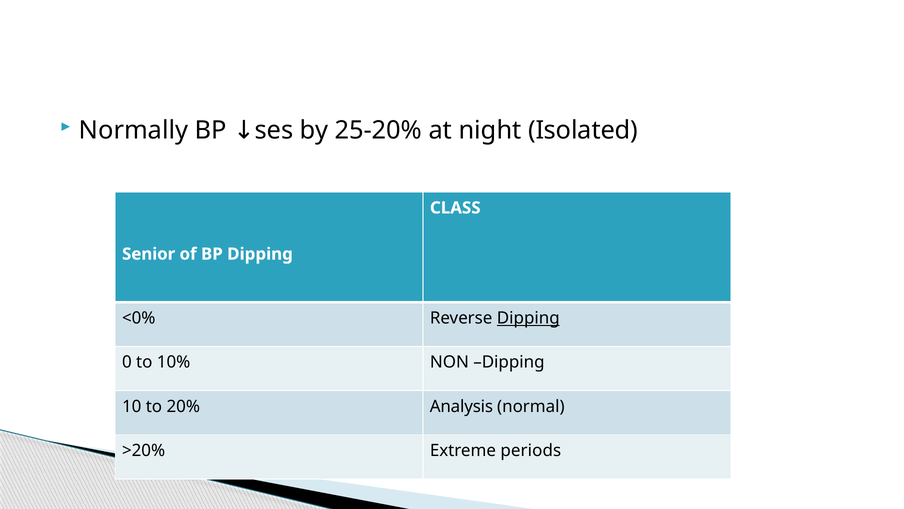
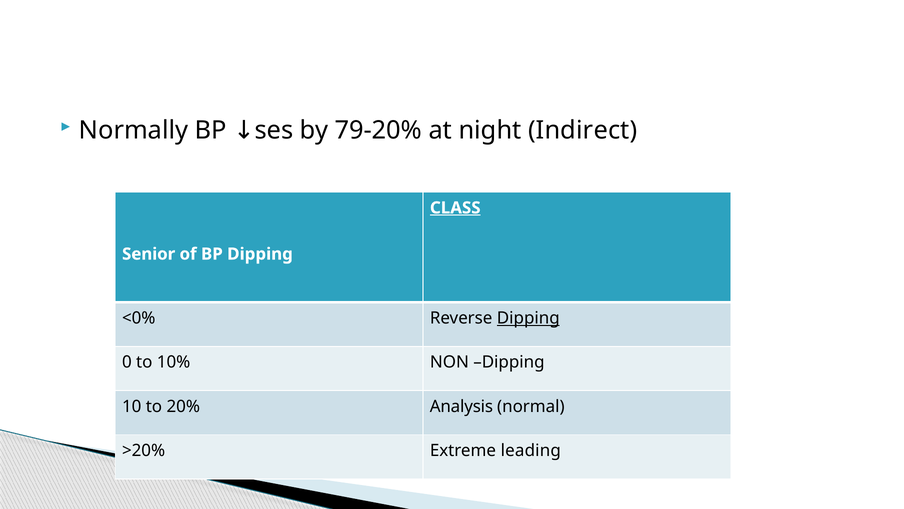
25-20%: 25-20% -> 79-20%
Isolated: Isolated -> Indirect
CLASS underline: none -> present
periods: periods -> leading
